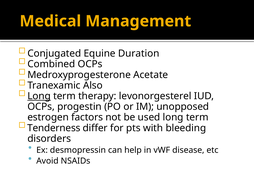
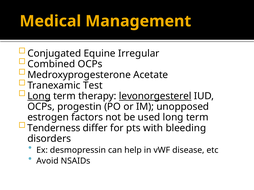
Duration: Duration -> Irregular
Also: Also -> Test
levonorgesterel underline: none -> present
